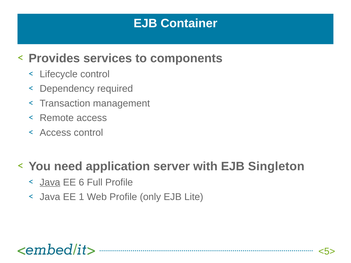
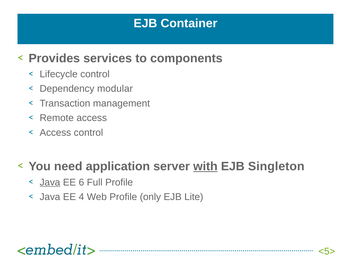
required: required -> modular
with underline: none -> present
1: 1 -> 4
